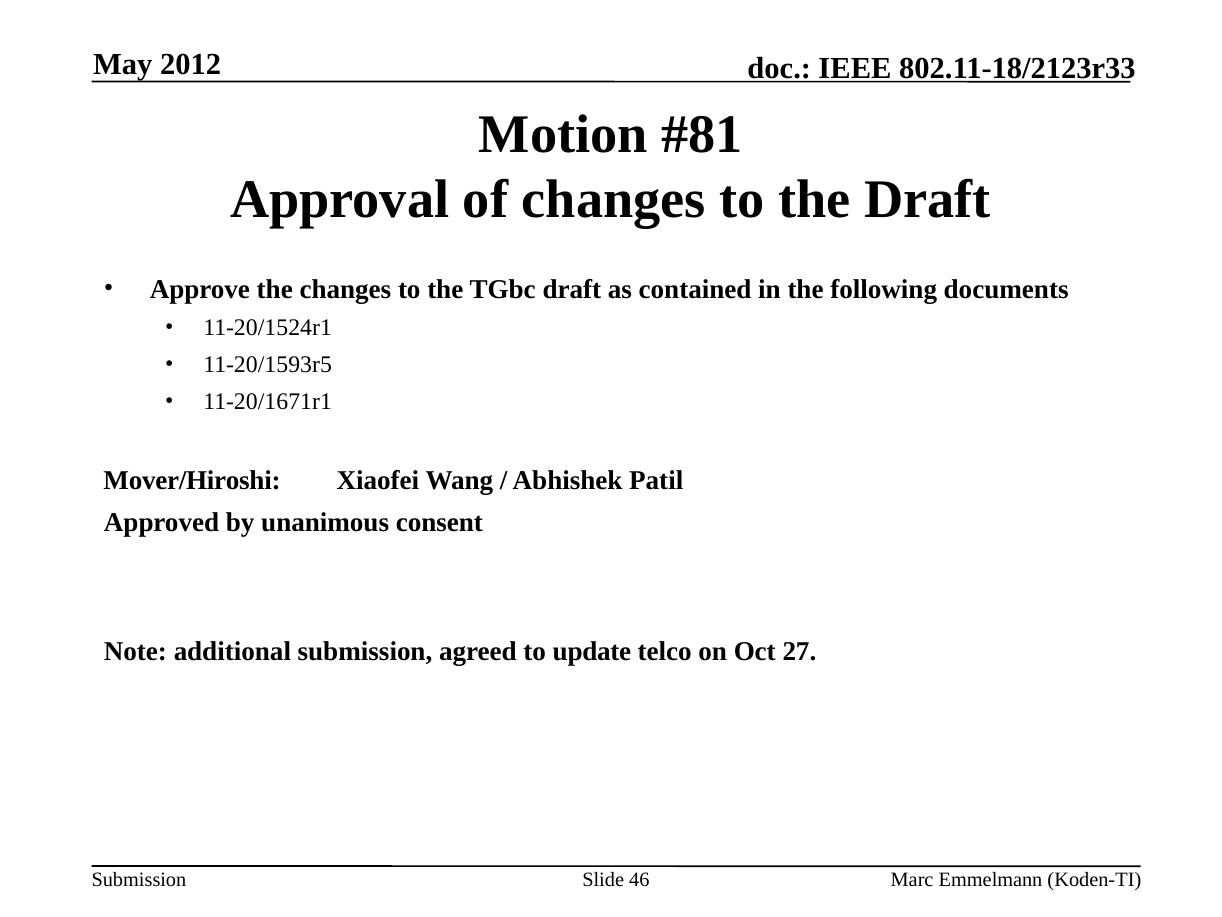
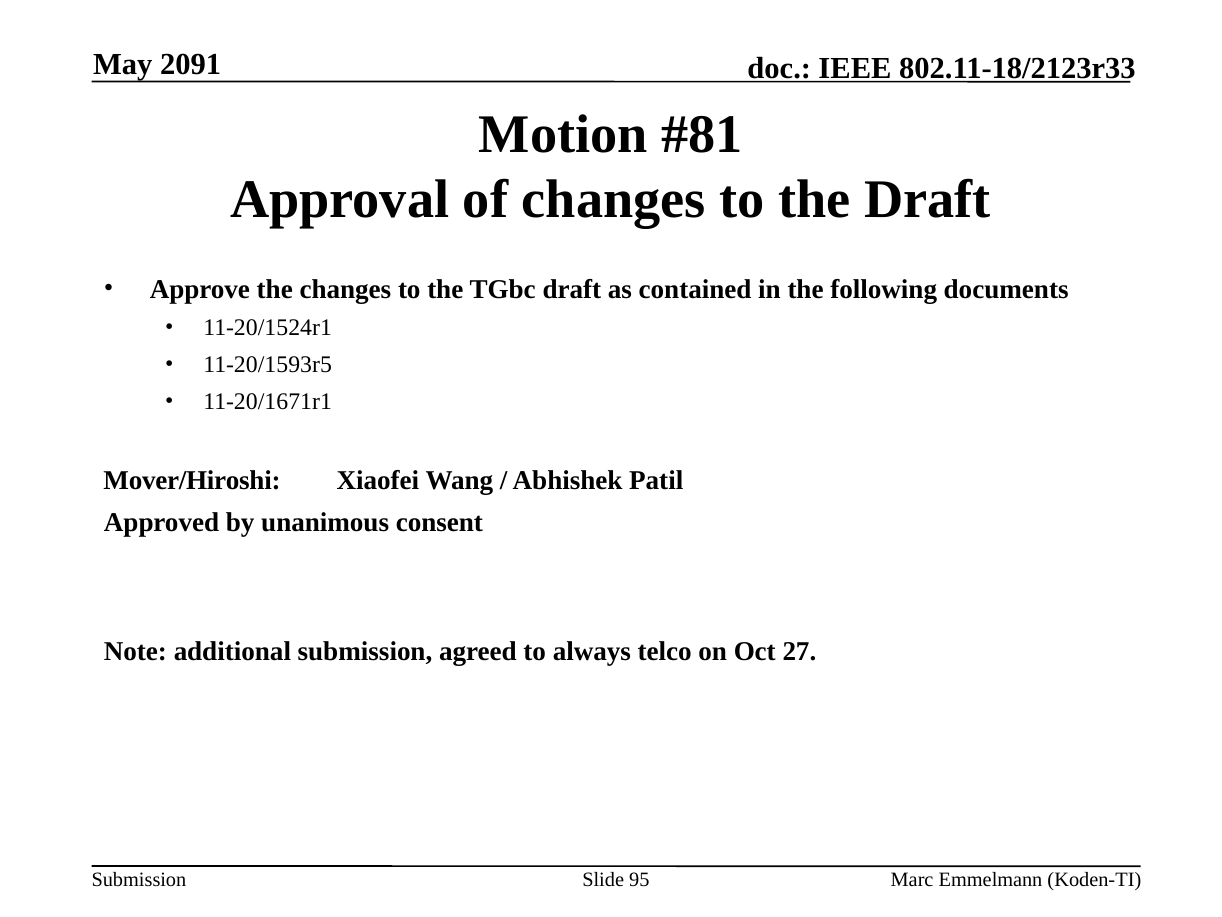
2012: 2012 -> 2091
update: update -> always
46: 46 -> 95
